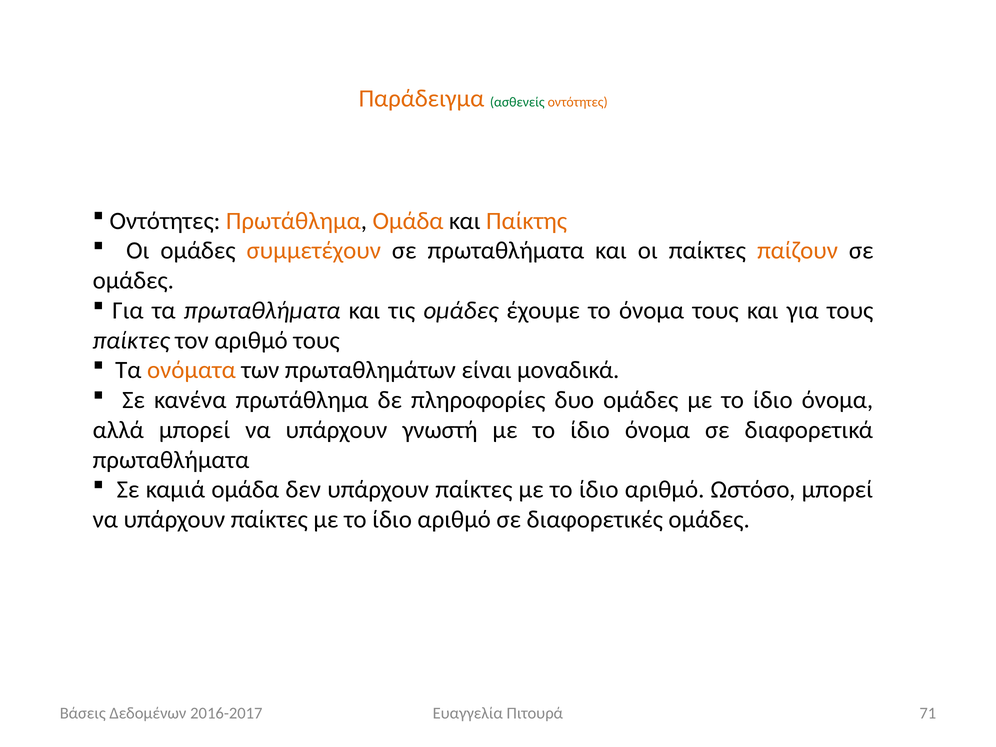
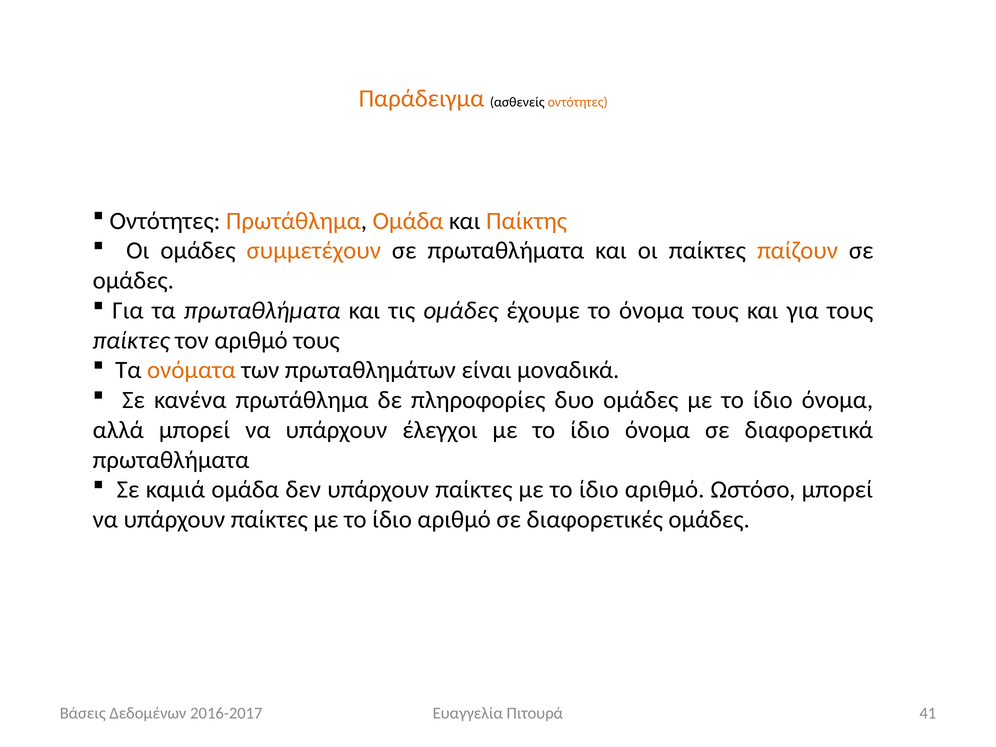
ασθενείς colour: green -> black
γνωστή: γνωστή -> έλεγχοι
71: 71 -> 41
